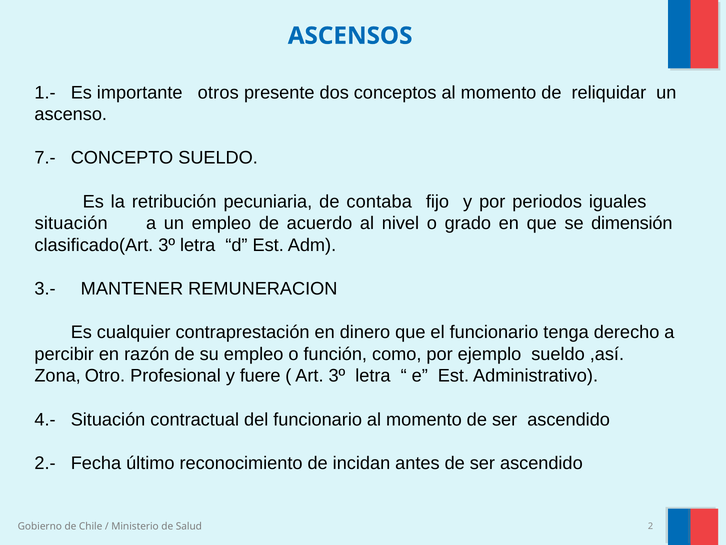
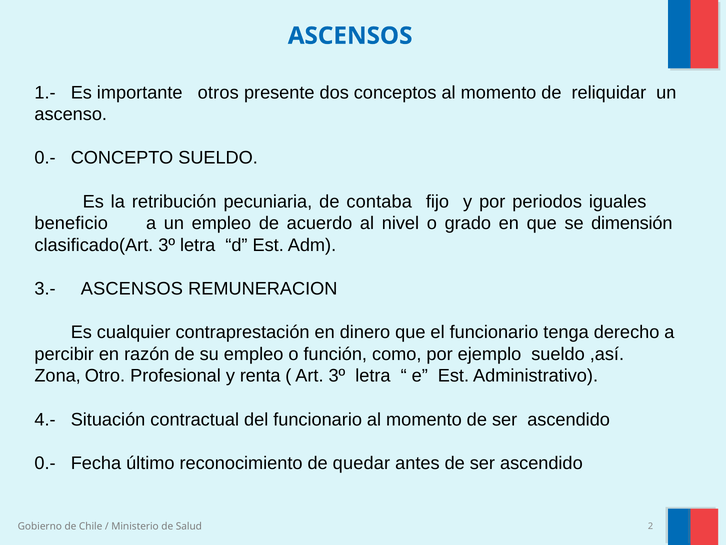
7.- at (45, 158): 7.- -> 0.-
situación at (71, 223): situación -> beneficio
3.- MANTENER: MANTENER -> ASCENSOS
fuere: fuere -> renta
2.- at (45, 463): 2.- -> 0.-
incidan: incidan -> quedar
